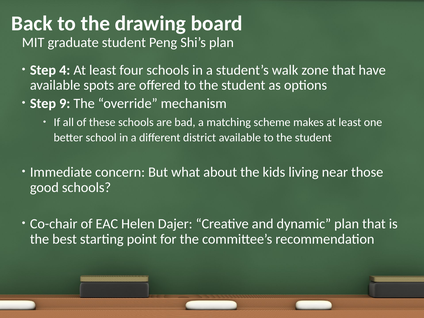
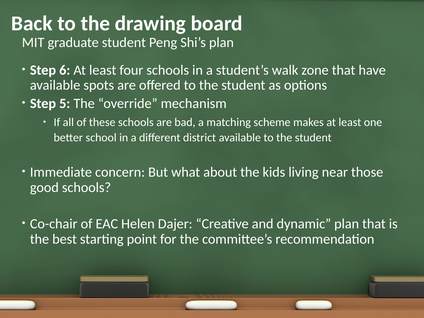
4: 4 -> 6
9: 9 -> 5
